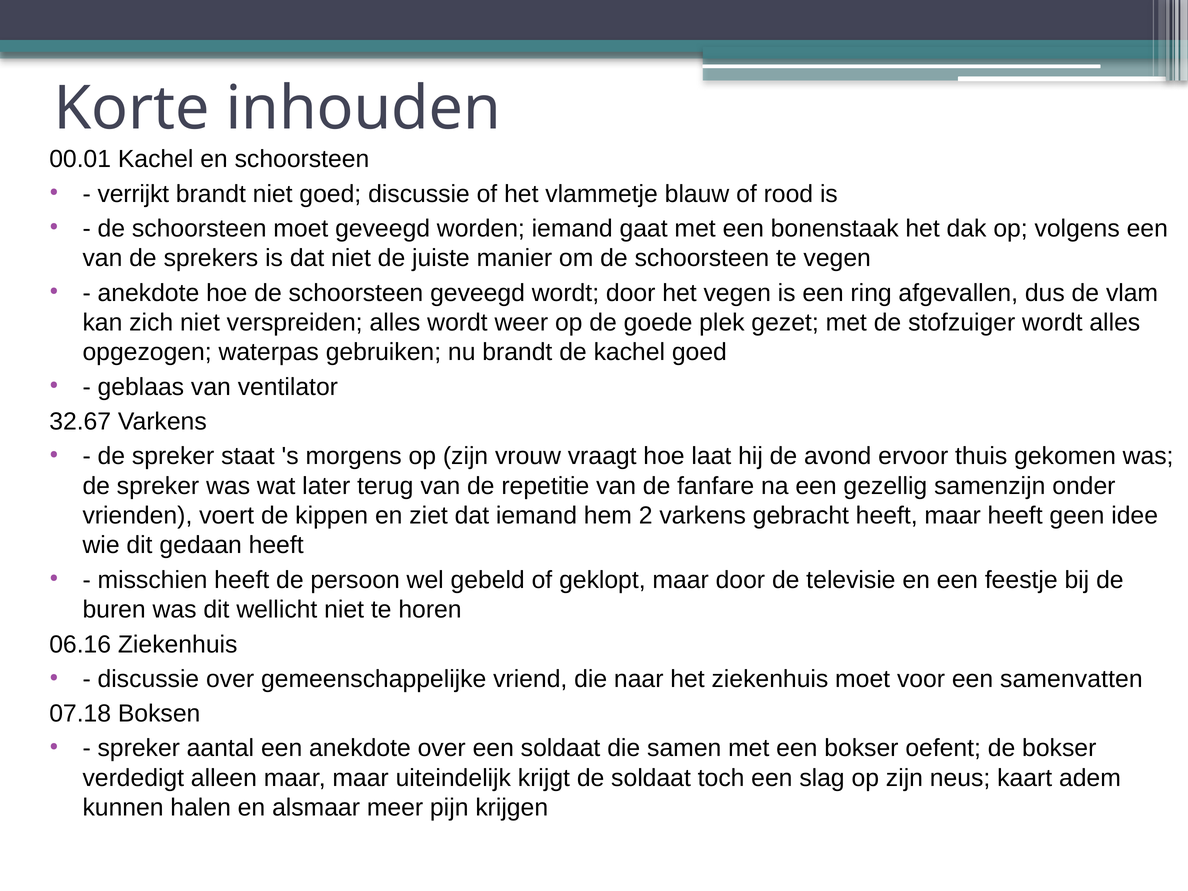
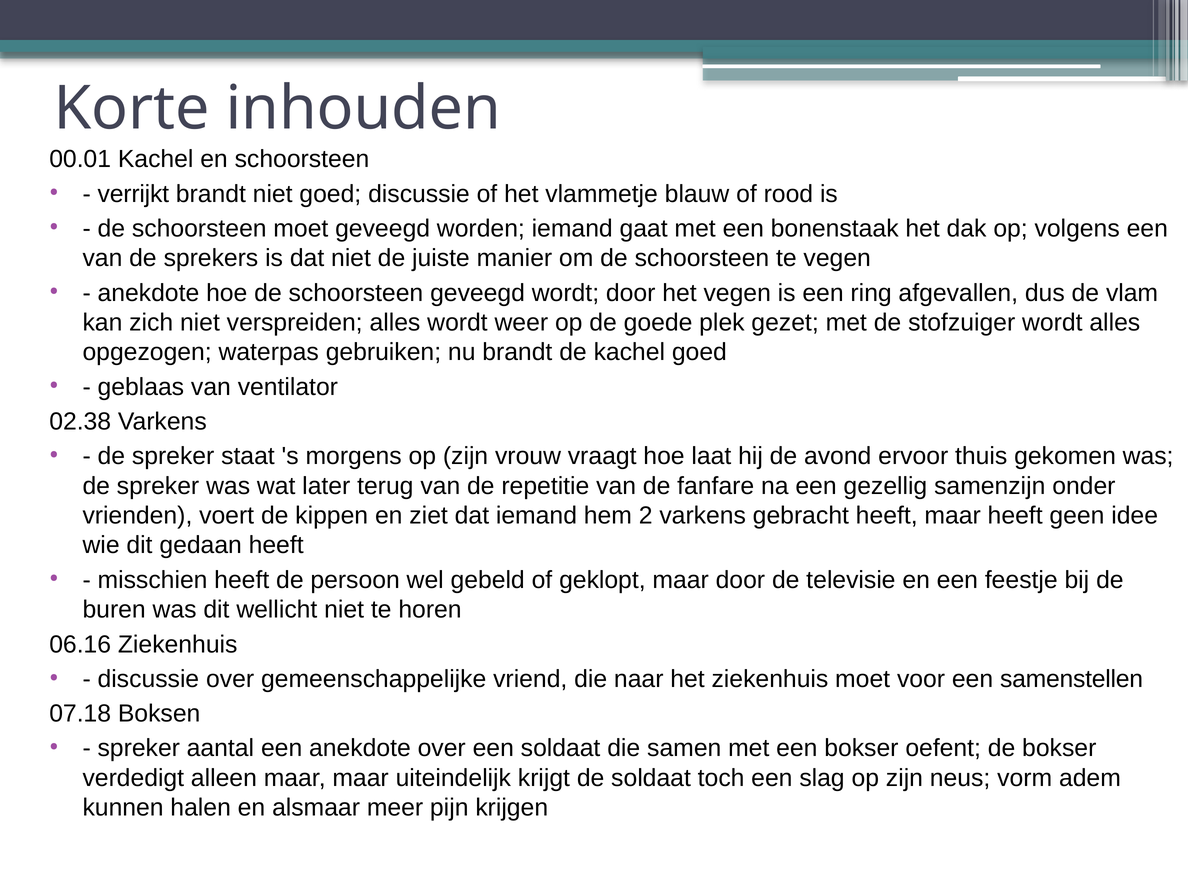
32.67: 32.67 -> 02.38
samenvatten: samenvatten -> samenstellen
kaart: kaart -> vorm
